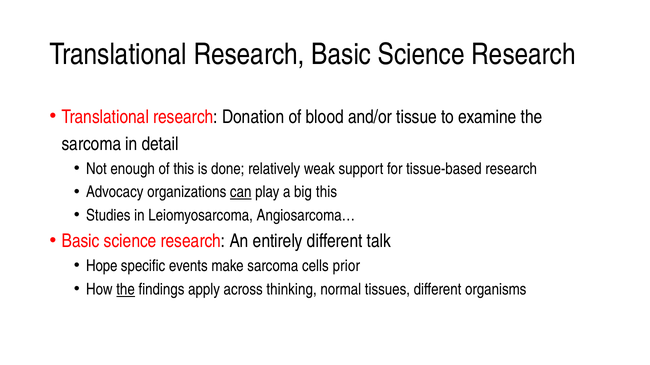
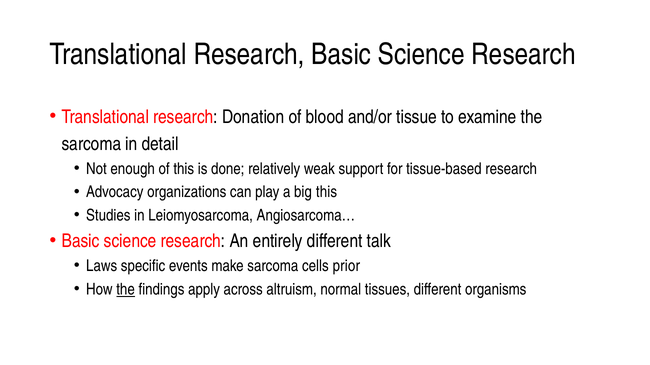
can underline: present -> none
Hope: Hope -> Laws
thinking: thinking -> altruism
